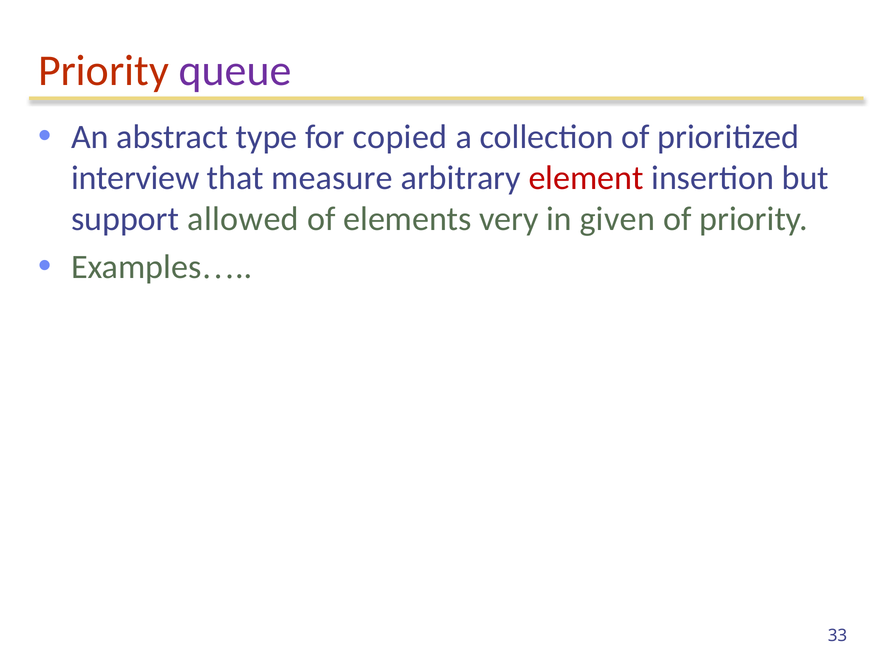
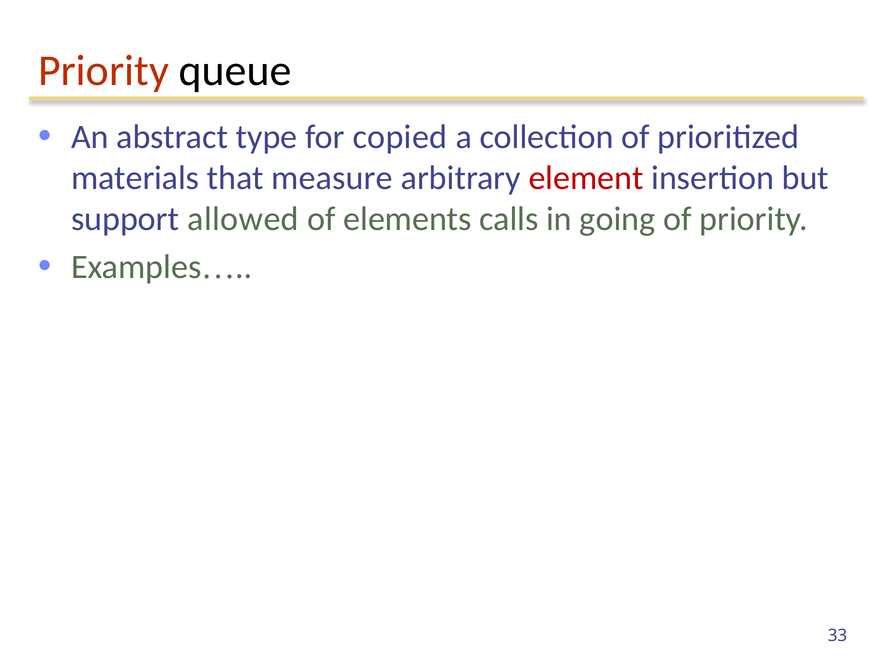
queue colour: purple -> black
interview: interview -> materials
very: very -> calls
given: given -> going
